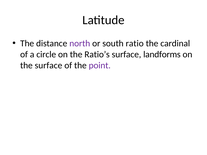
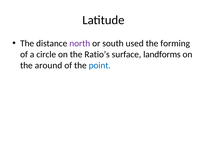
ratio: ratio -> used
cardinal: cardinal -> forming
the surface: surface -> around
point colour: purple -> blue
